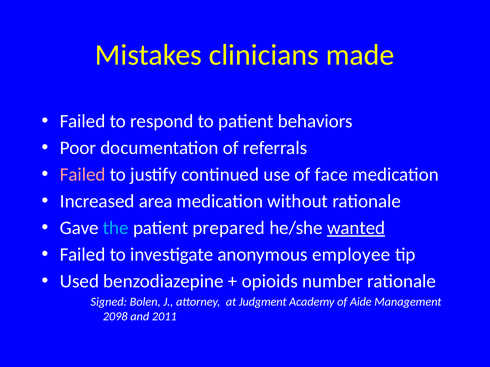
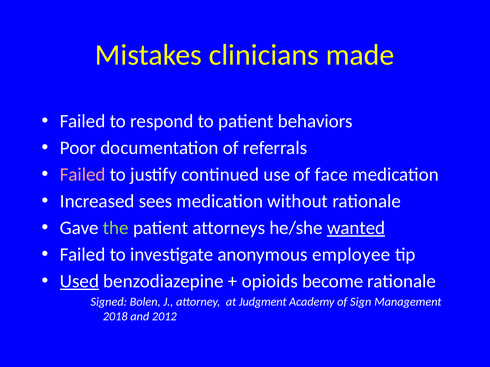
area: area -> sees
the colour: light blue -> light green
prepared: prepared -> attorneys
Used underline: none -> present
number: number -> become
Aide: Aide -> Sign
2098: 2098 -> 2018
2011: 2011 -> 2012
